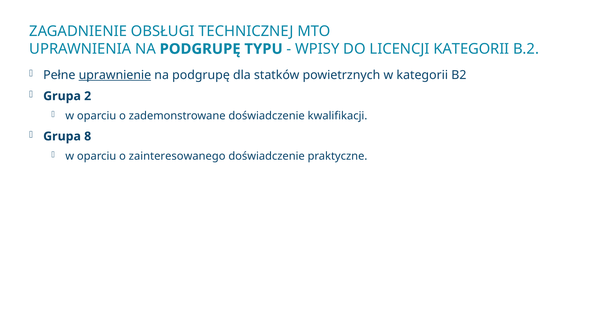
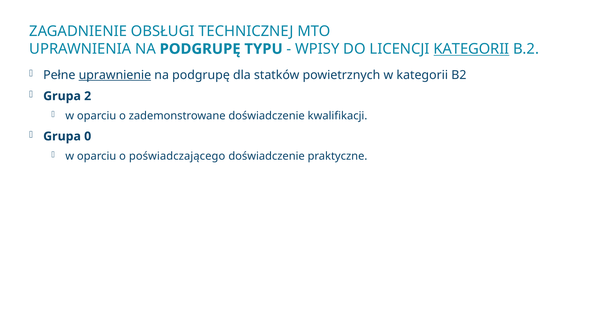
KATEGORII at (471, 49) underline: none -> present
8: 8 -> 0
zainteresowanego: zainteresowanego -> poświadczającego
